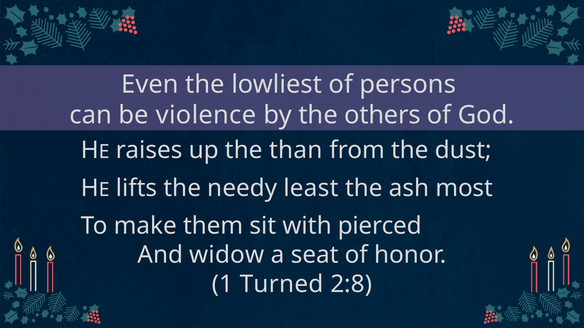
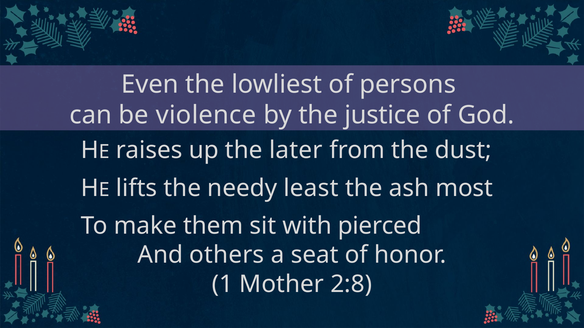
others: others -> justice
than: than -> later
widow: widow -> others
Turned: Turned -> Mother
